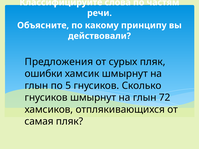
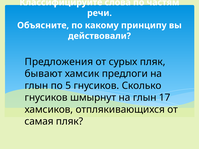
ошибки: ошибки -> бывают
хамсик шмырнут: шмырнут -> предлоги
72: 72 -> 17
